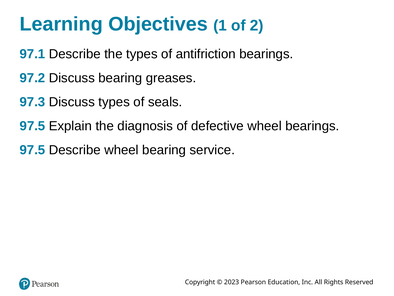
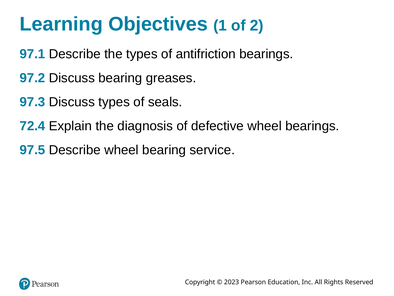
97.5 at (32, 126): 97.5 -> 72.4
